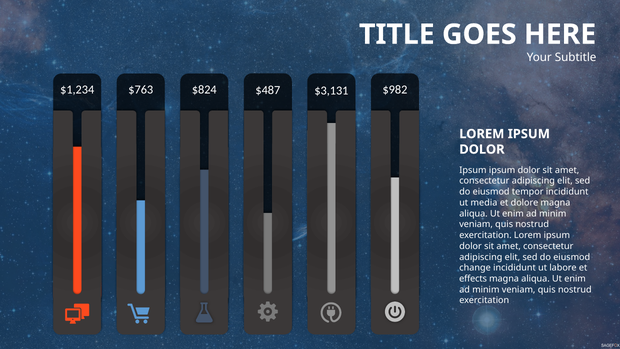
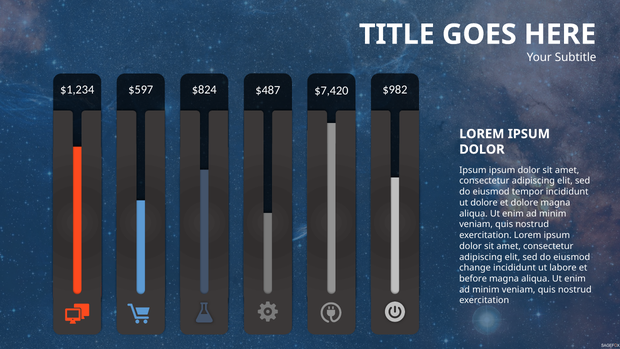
$763: $763 -> $597
$3,131: $3,131 -> $7,420
ut media: media -> dolore
effects: effects -> before
